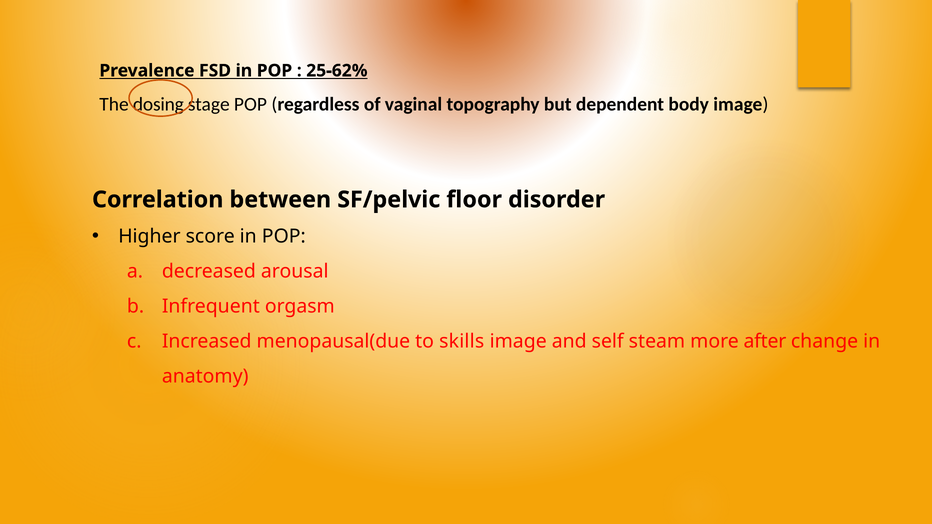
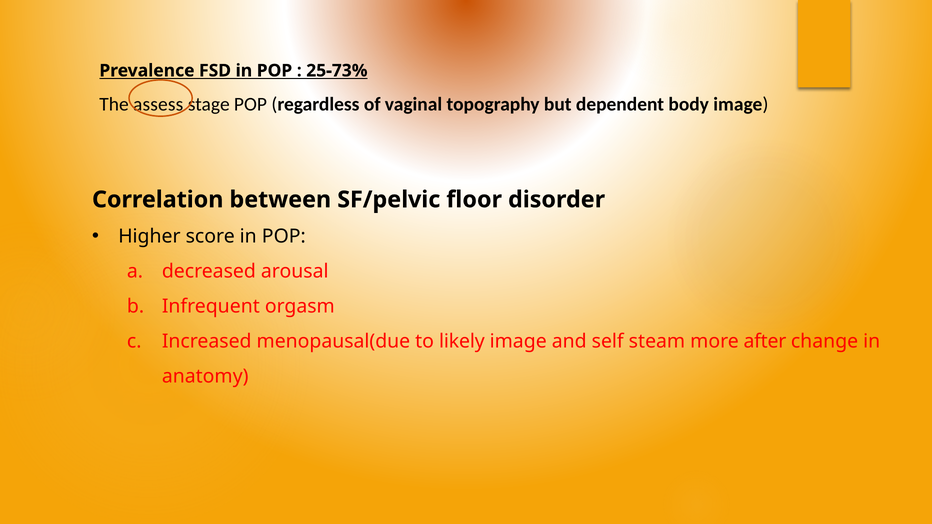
25-62%: 25-62% -> 25-73%
dosing: dosing -> assess
skills: skills -> likely
